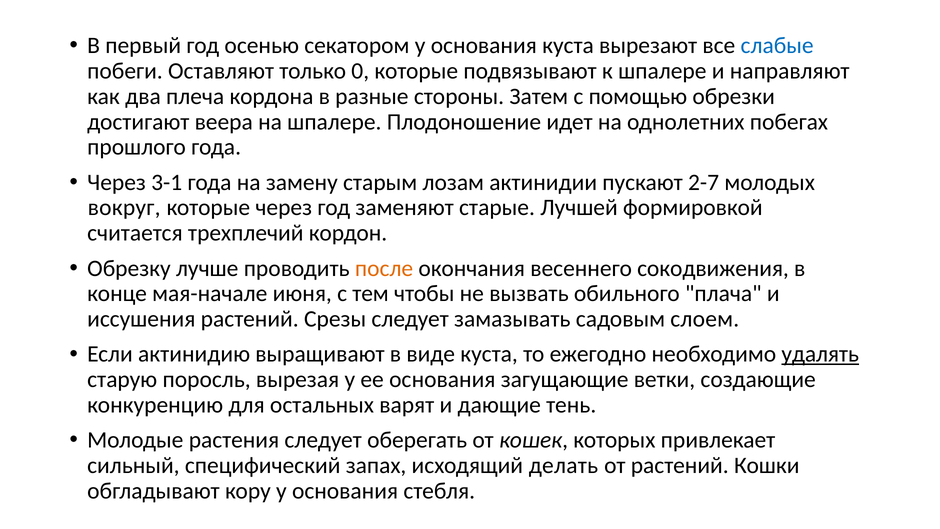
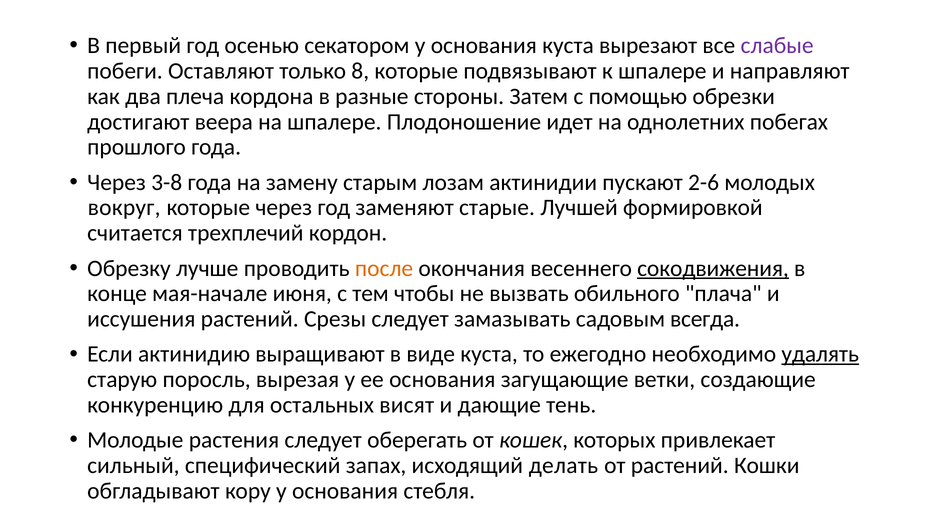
слабые colour: blue -> purple
0: 0 -> 8
3-1: 3-1 -> 3-8
2-7: 2-7 -> 2-6
сокодвижения underline: none -> present
слоем: слоем -> всегда
варят: варят -> висят
